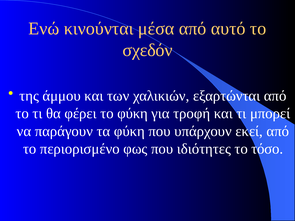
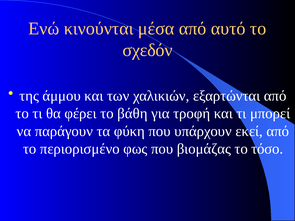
το φύκη: φύκη -> βάθη
ιδιότητες: ιδιότητες -> βιομάζας
